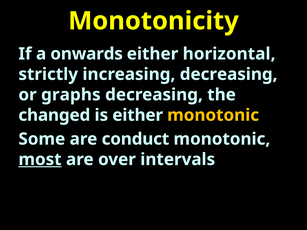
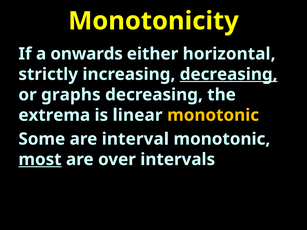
decreasing at (229, 74) underline: none -> present
changed: changed -> extrema
is either: either -> linear
conduct: conduct -> interval
